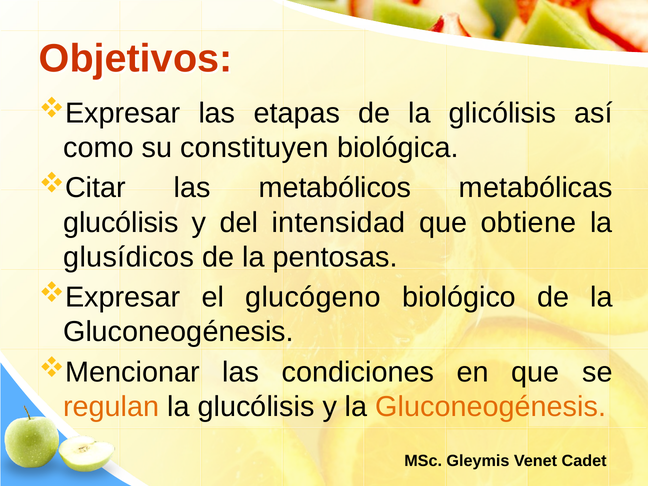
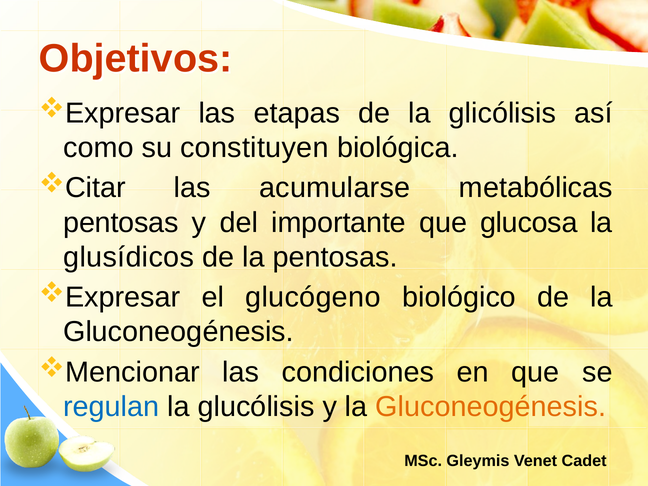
metabólicos: metabólicos -> acumularse
glucólisis at (121, 222): glucólisis -> pentosas
intensidad: intensidad -> importante
obtiene: obtiene -> glucosa
regulan colour: orange -> blue
